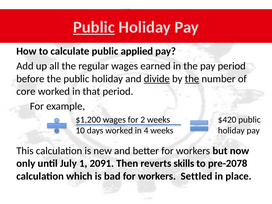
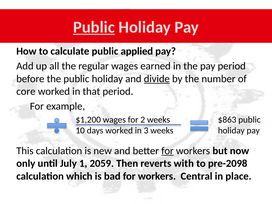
the at (192, 79) underline: present -> none
$420: $420 -> $863
4: 4 -> 3
for at (168, 151) underline: none -> present
2091: 2091 -> 2059
skills: skills -> with
pre-2078: pre-2078 -> pre-2098
Settled: Settled -> Central
